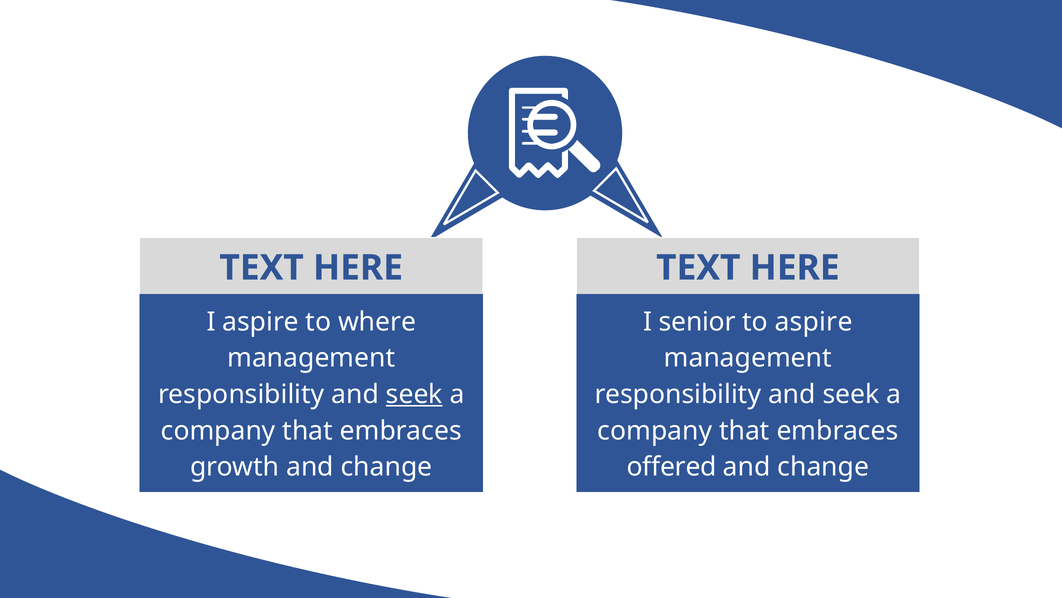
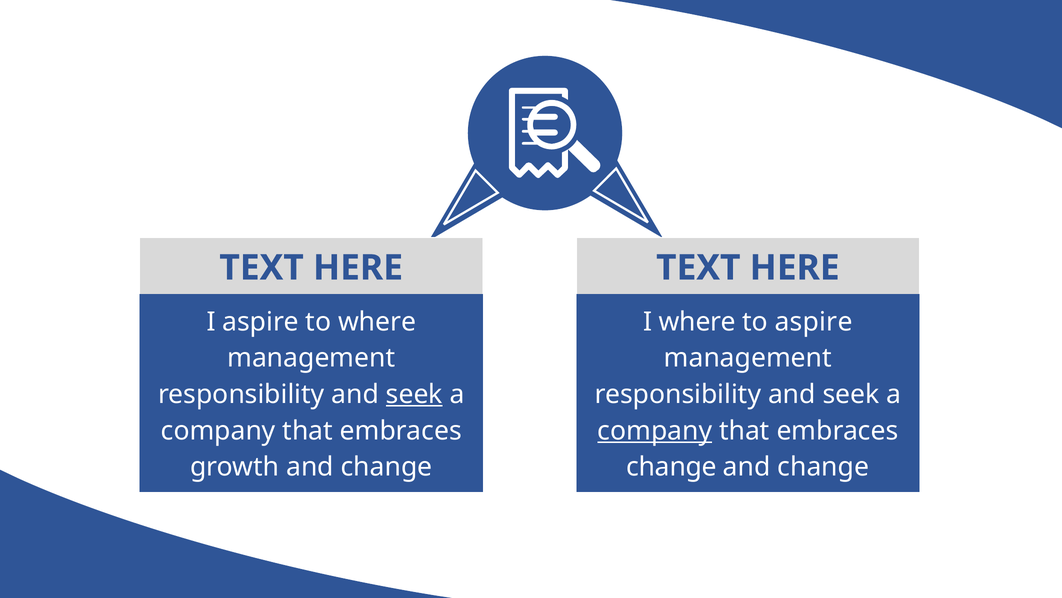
I senior: senior -> where
company at (655, 430) underline: none -> present
offered at (672, 467): offered -> change
